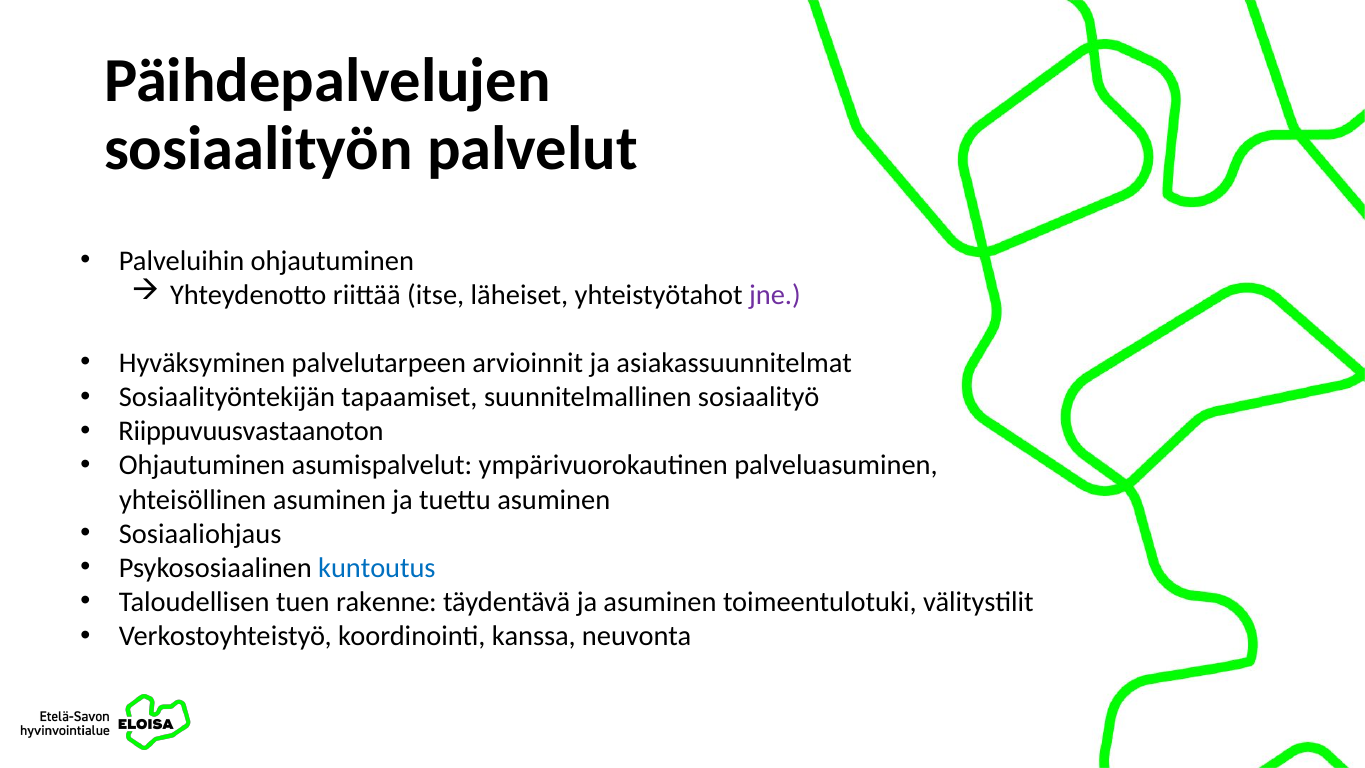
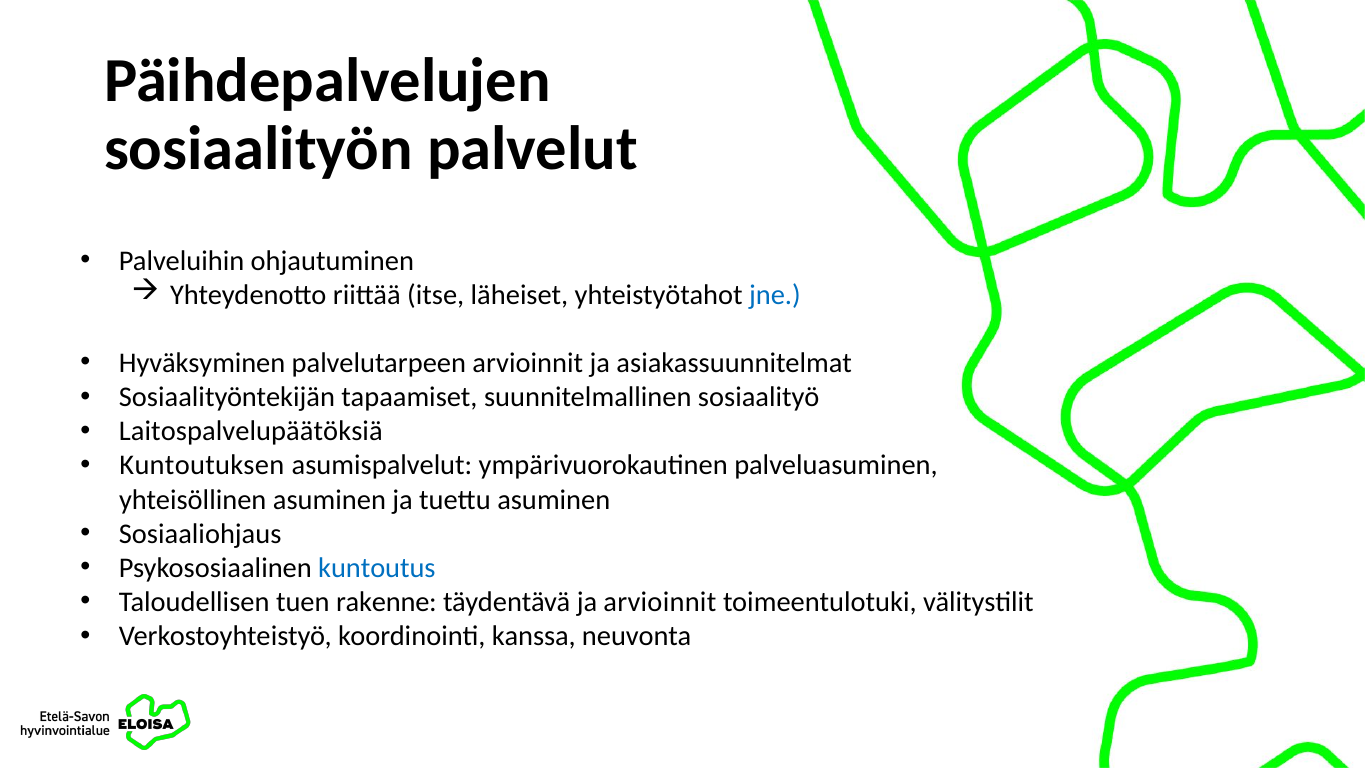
jne colour: purple -> blue
Riippuvuusvastaanoton: Riippuvuusvastaanoton -> Laitospalvelupäätöksiä
Ohjautuminen at (202, 465): Ohjautuminen -> Kuntoutuksen
ja asuminen: asuminen -> arvioinnit
